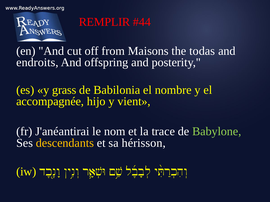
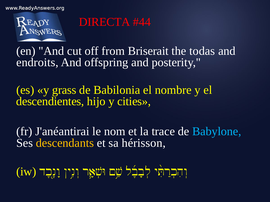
REMPLIR: REMPLIR -> DIRECTA
Maisons: Maisons -> Briserait
accompagnée: accompagnée -> descendientes
vient: vient -> cities
Babylone colour: light green -> light blue
